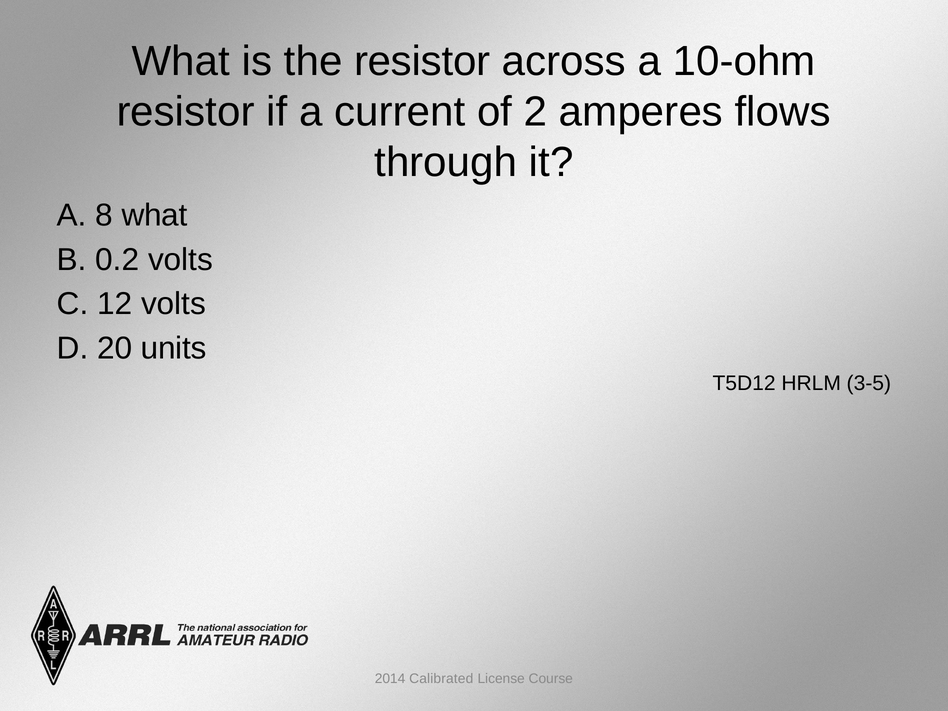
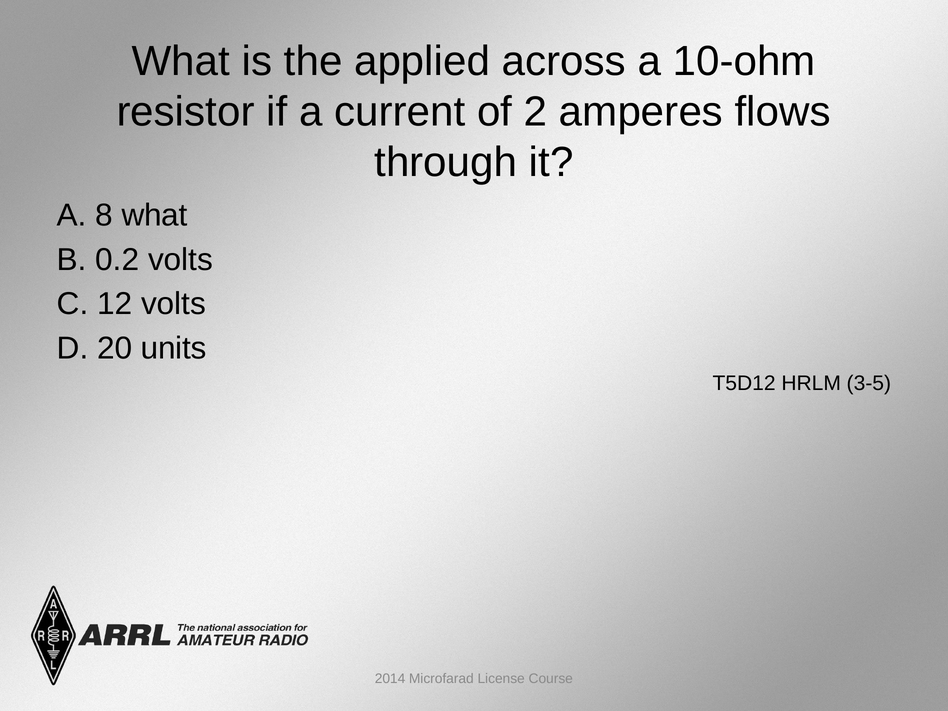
the resistor: resistor -> applied
Calibrated: Calibrated -> Microfarad
